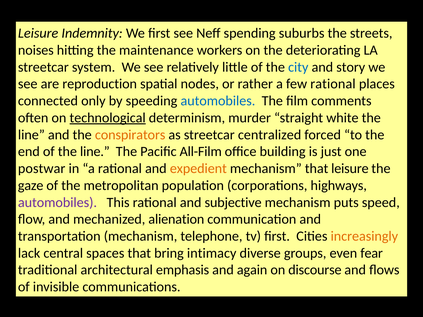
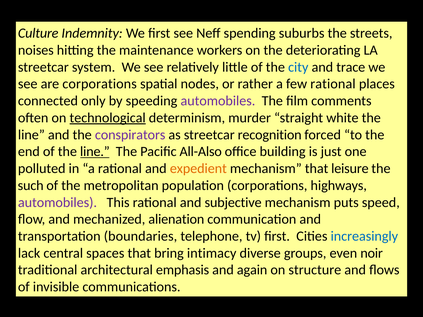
Leisure at (38, 33): Leisure -> Culture
story: story -> trace
are reproduction: reproduction -> corporations
automobiles at (218, 101) colour: blue -> purple
conspirators colour: orange -> purple
centralized: centralized -> recognition
line at (95, 152) underline: none -> present
All-Film: All-Film -> All-Also
postwar: postwar -> polluted
gaze: gaze -> such
transportation mechanism: mechanism -> boundaries
increasingly colour: orange -> blue
fear: fear -> noir
discourse: discourse -> structure
